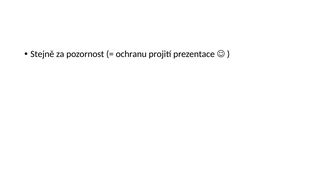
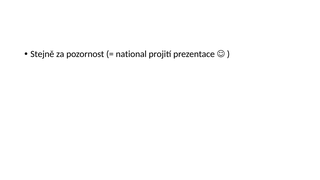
ochranu: ochranu -> national
